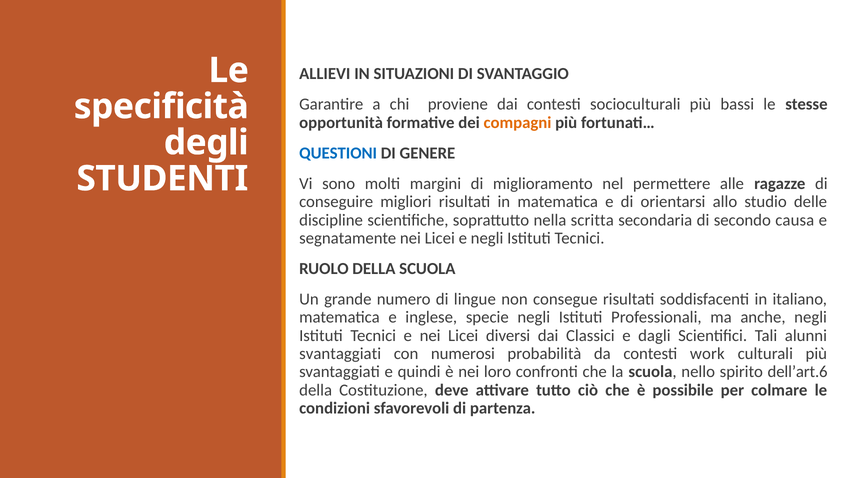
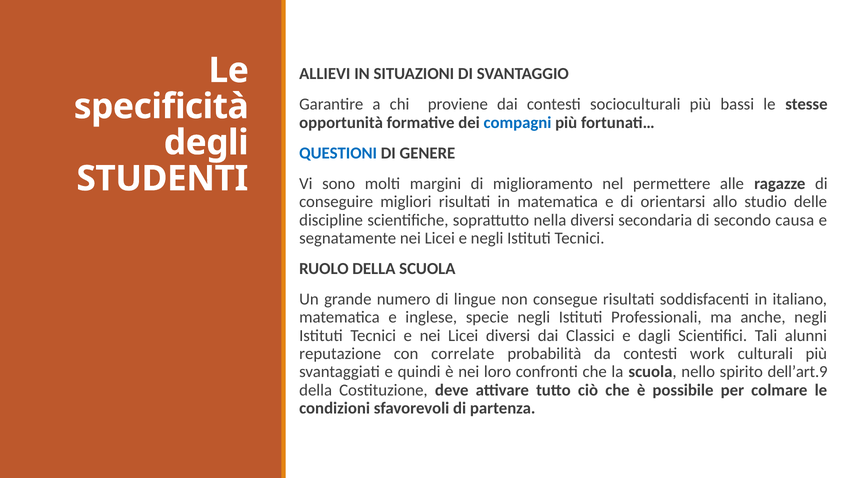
compagni colour: orange -> blue
nella scritta: scritta -> diversi
svantaggiati at (340, 353): svantaggiati -> reputazione
numerosi: numerosi -> correlate
dell’art.6: dell’art.6 -> dell’art.9
